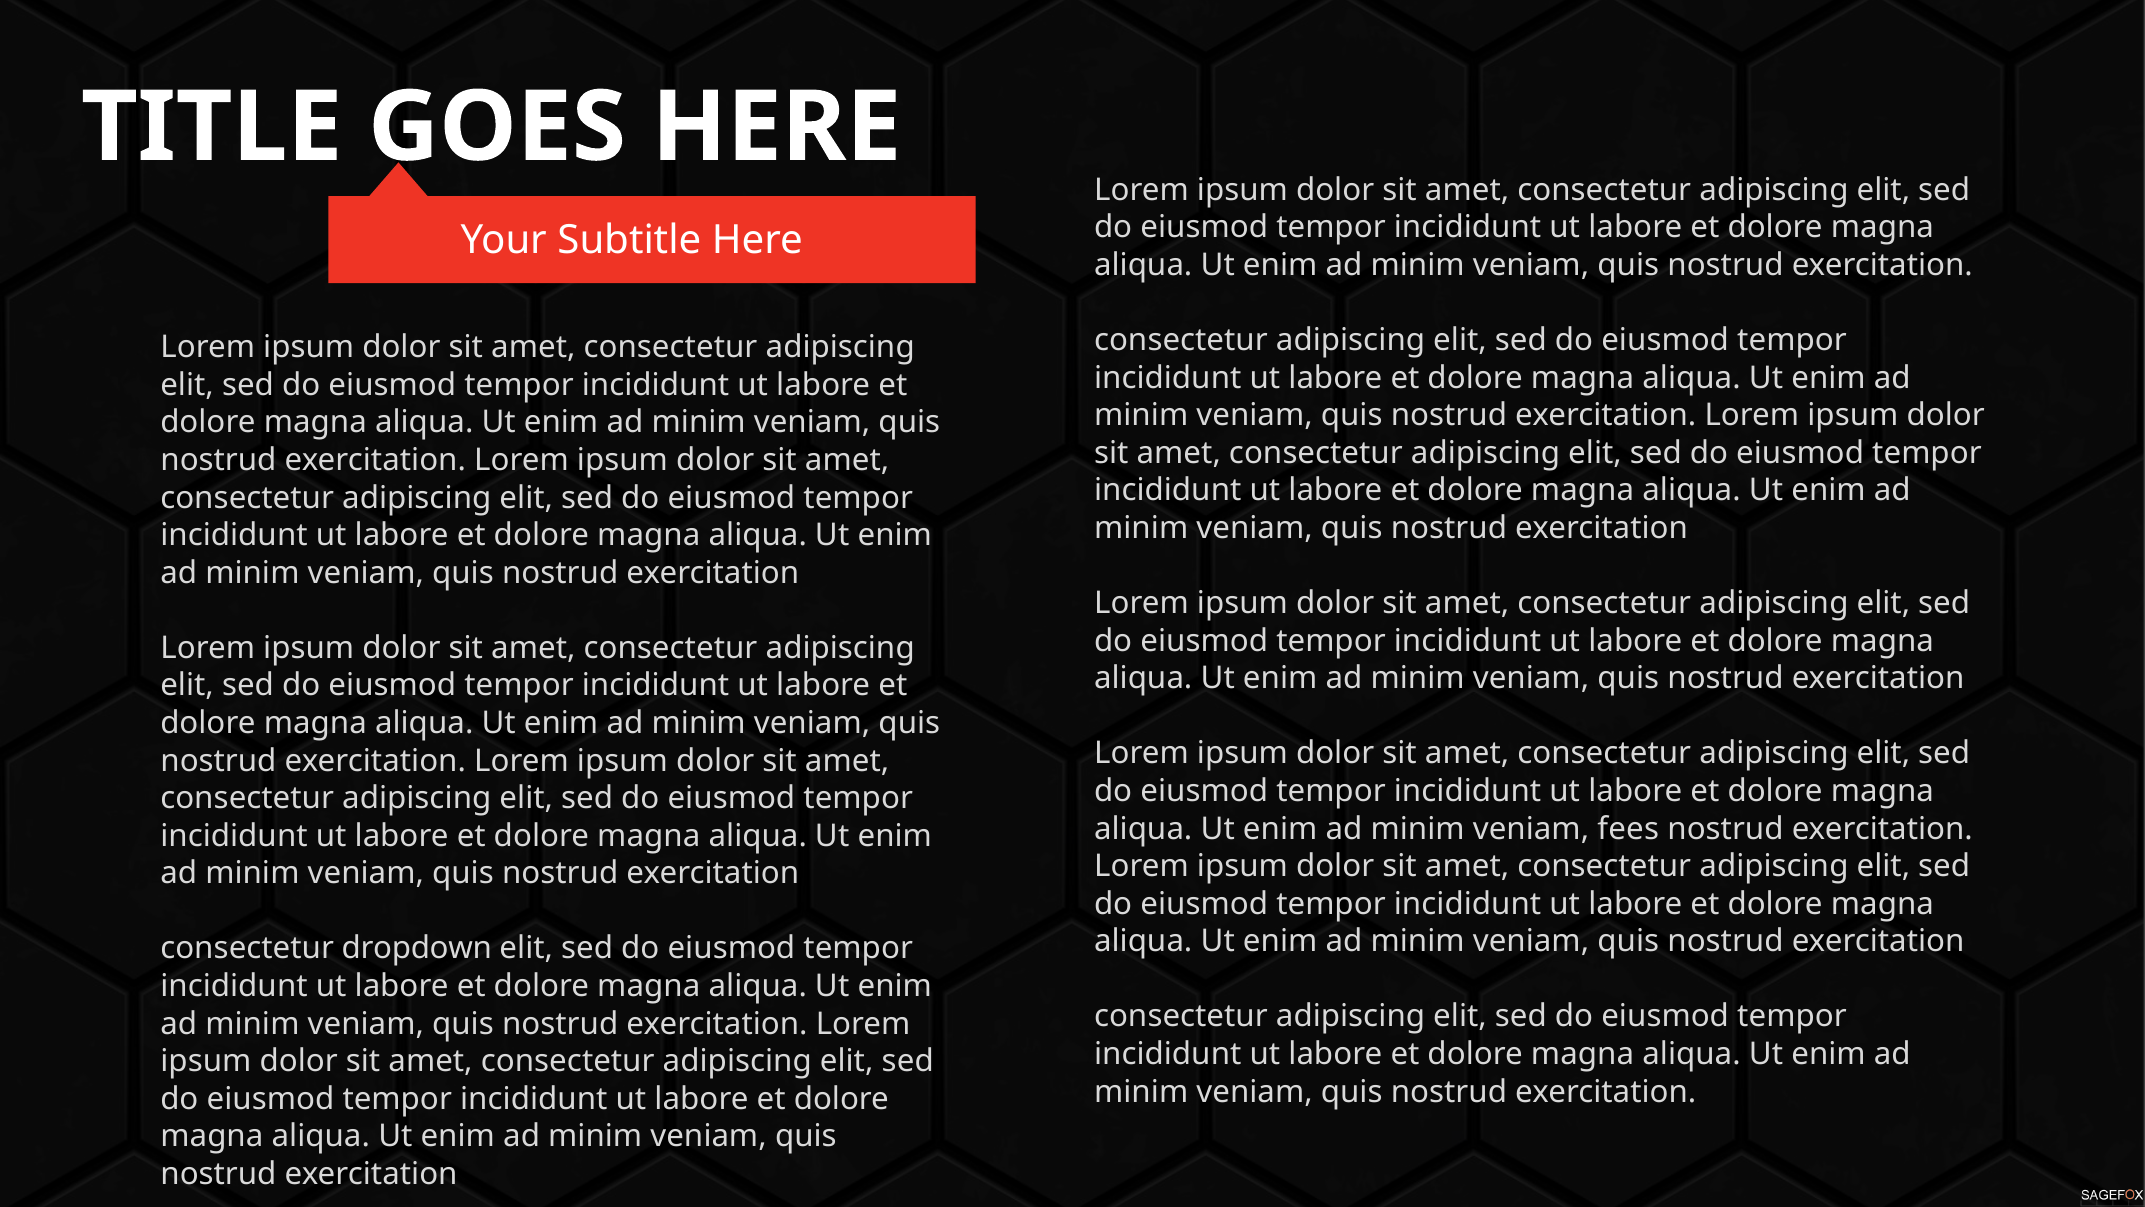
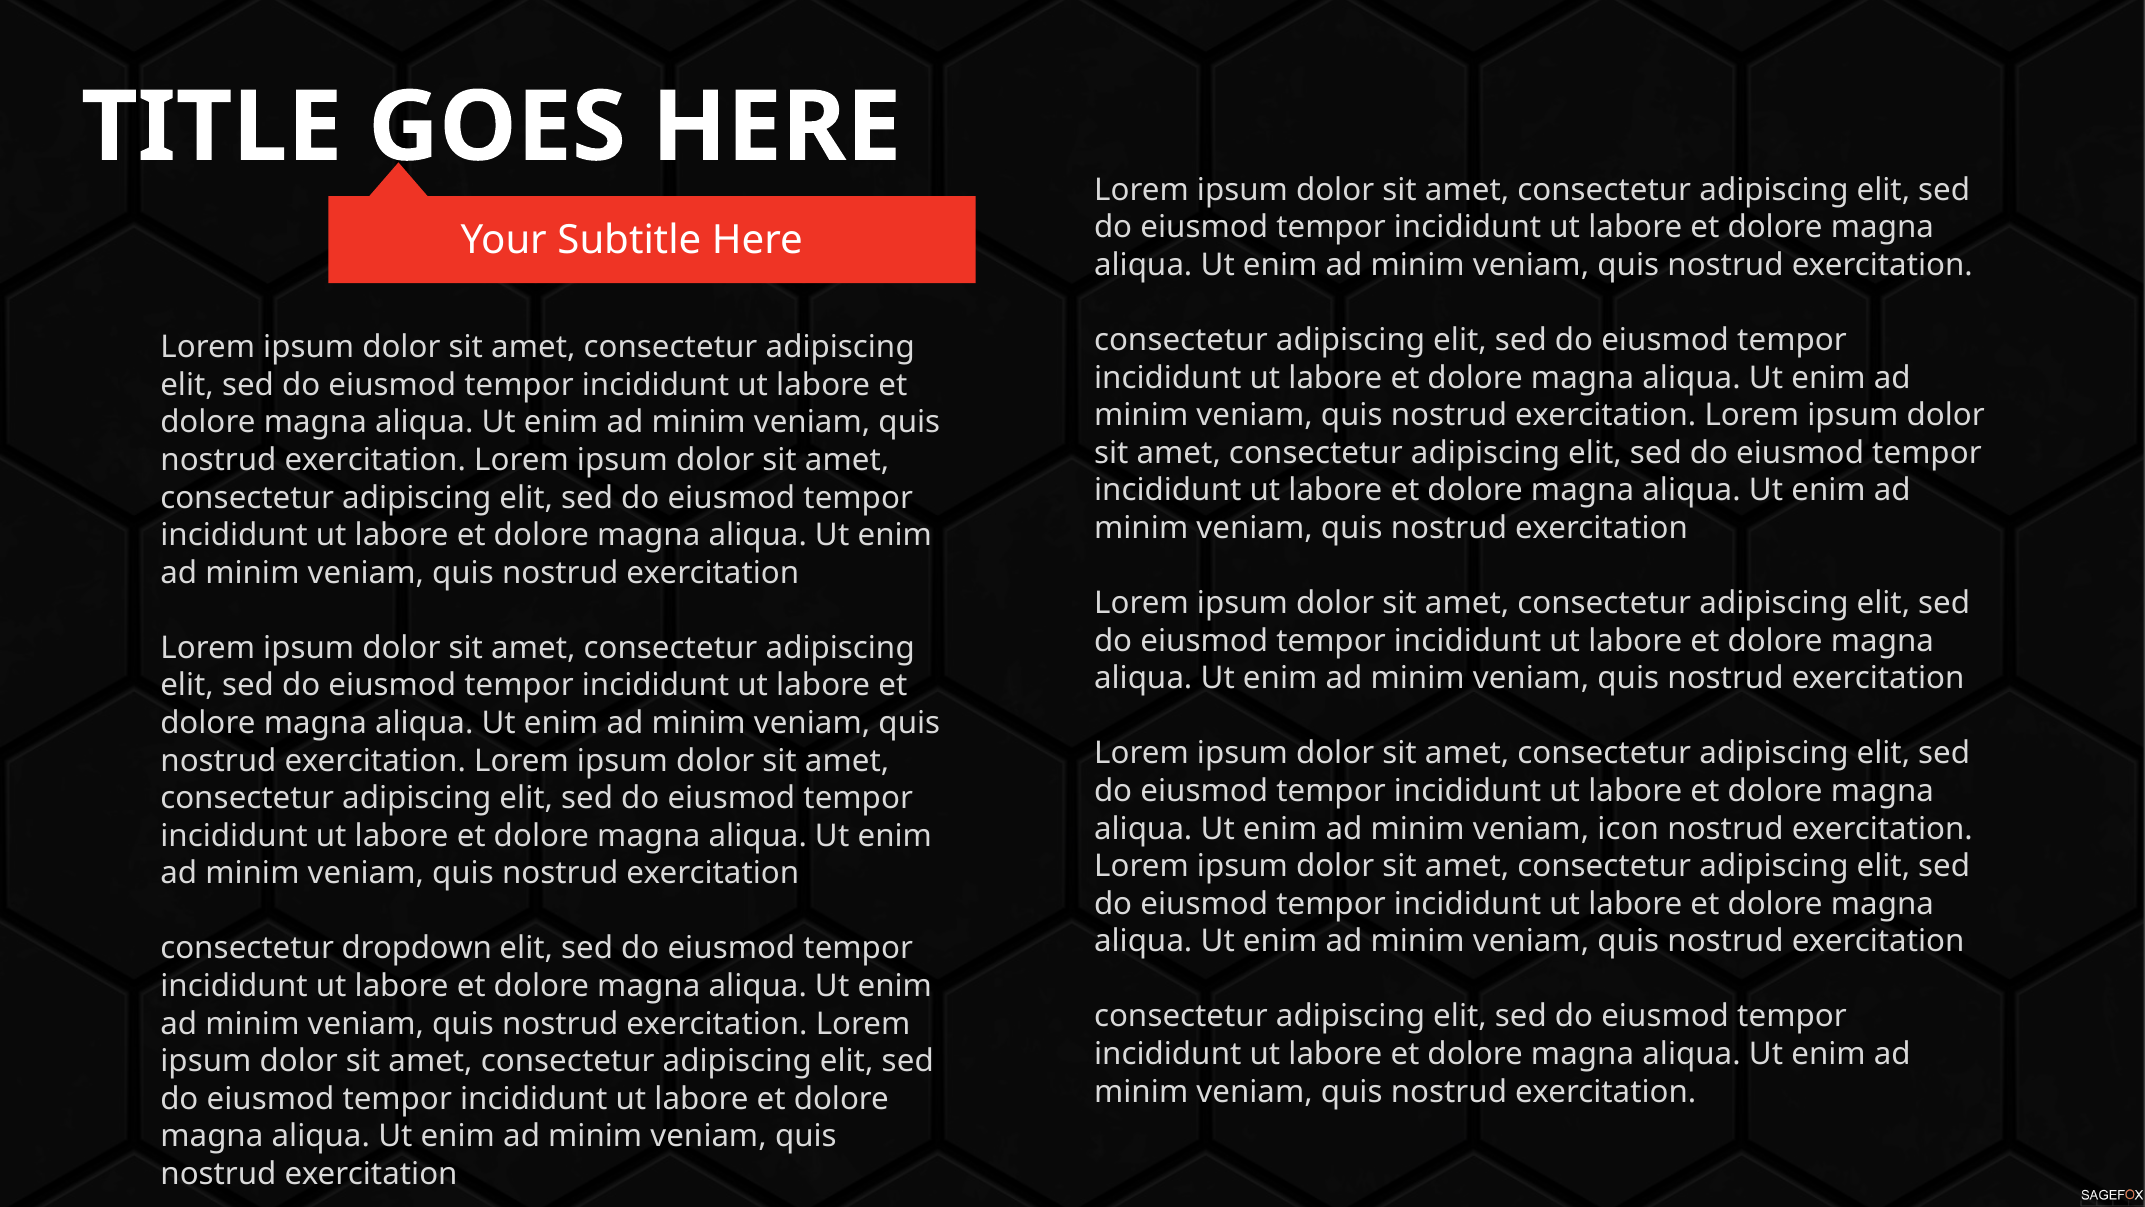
fees: fees -> icon
